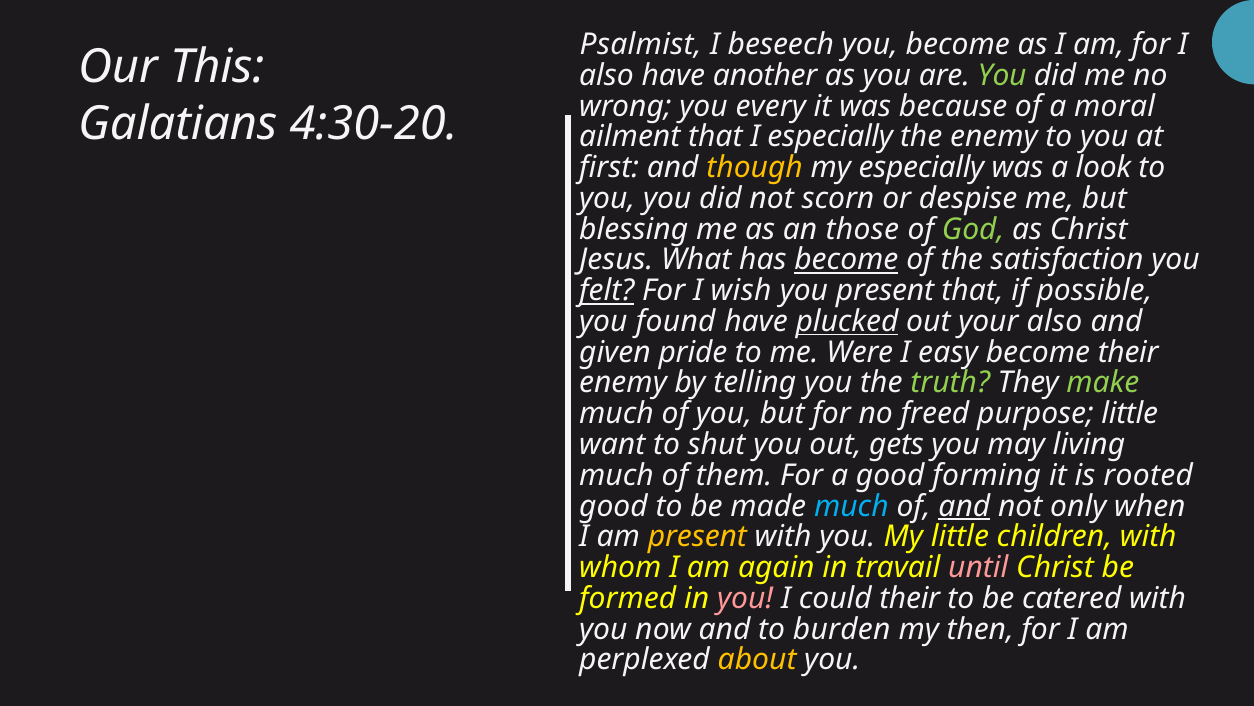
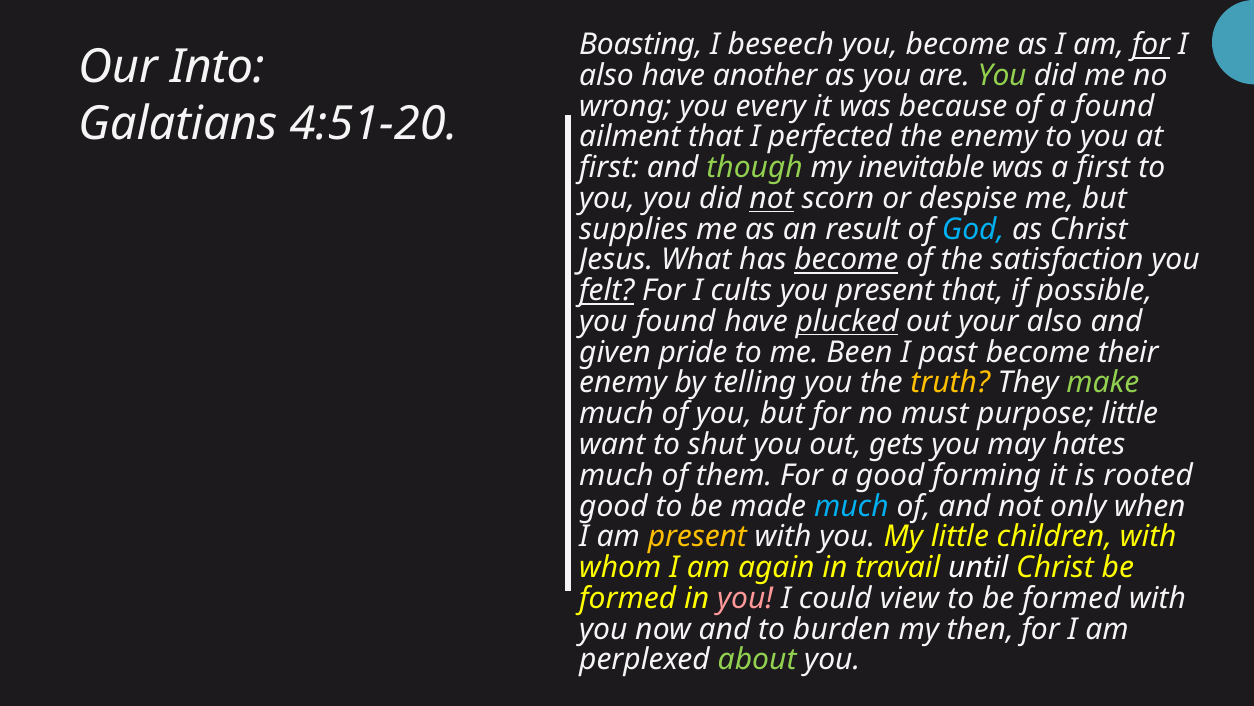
Psalmist: Psalmist -> Boasting
for at (1151, 45) underline: none -> present
This: This -> Into
a moral: moral -> found
4:30-20: 4:30-20 -> 4:51-20
I especially: especially -> perfected
though colour: yellow -> light green
my especially: especially -> inevitable
a look: look -> first
not at (772, 198) underline: none -> present
blessing: blessing -> supplies
those: those -> result
God colour: light green -> light blue
wish: wish -> cults
Were: Were -> Been
easy: easy -> past
truth colour: light green -> yellow
freed: freed -> must
living: living -> hates
and at (964, 506) underline: present -> none
until colour: pink -> white
could their: their -> view
to be catered: catered -> formed
about colour: yellow -> light green
